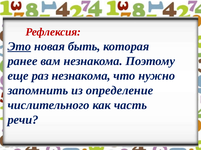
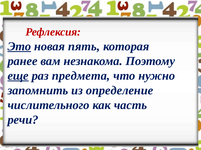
быть: быть -> пять
еще underline: none -> present
раз незнакома: незнакома -> предмета
